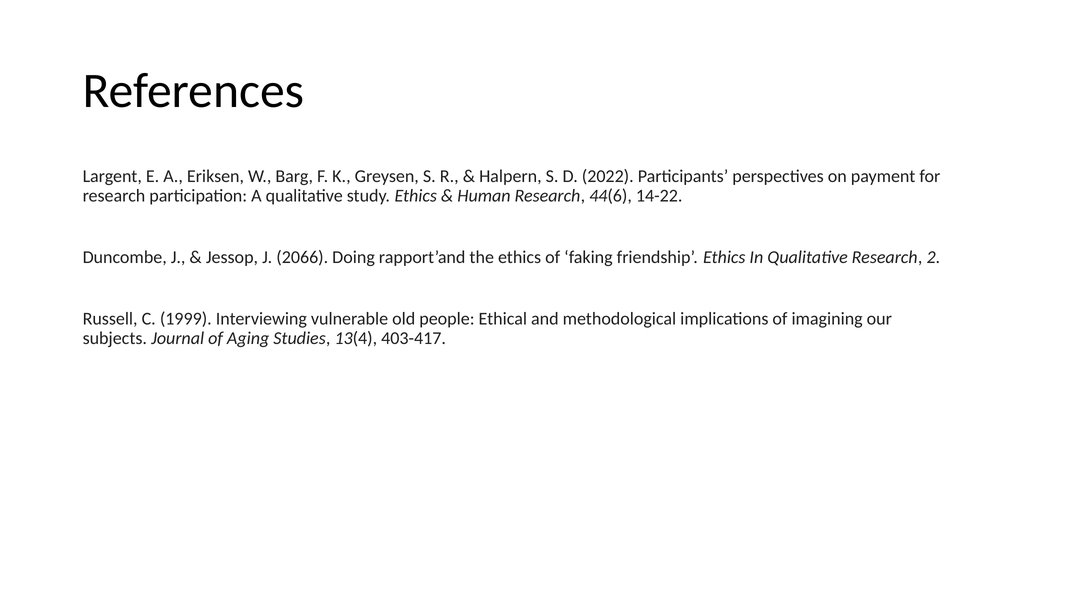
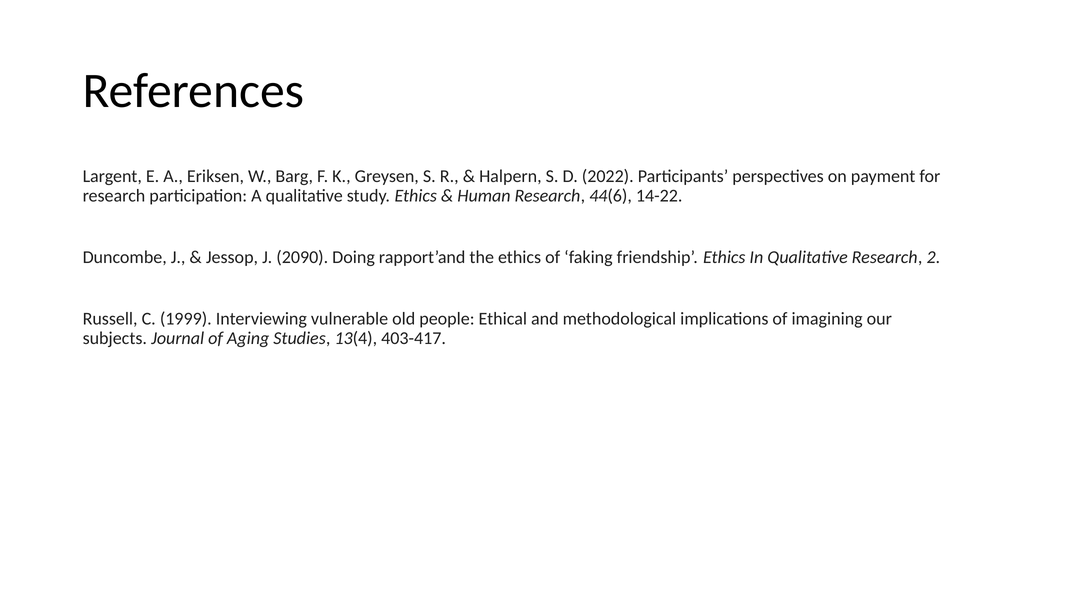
2066: 2066 -> 2090
